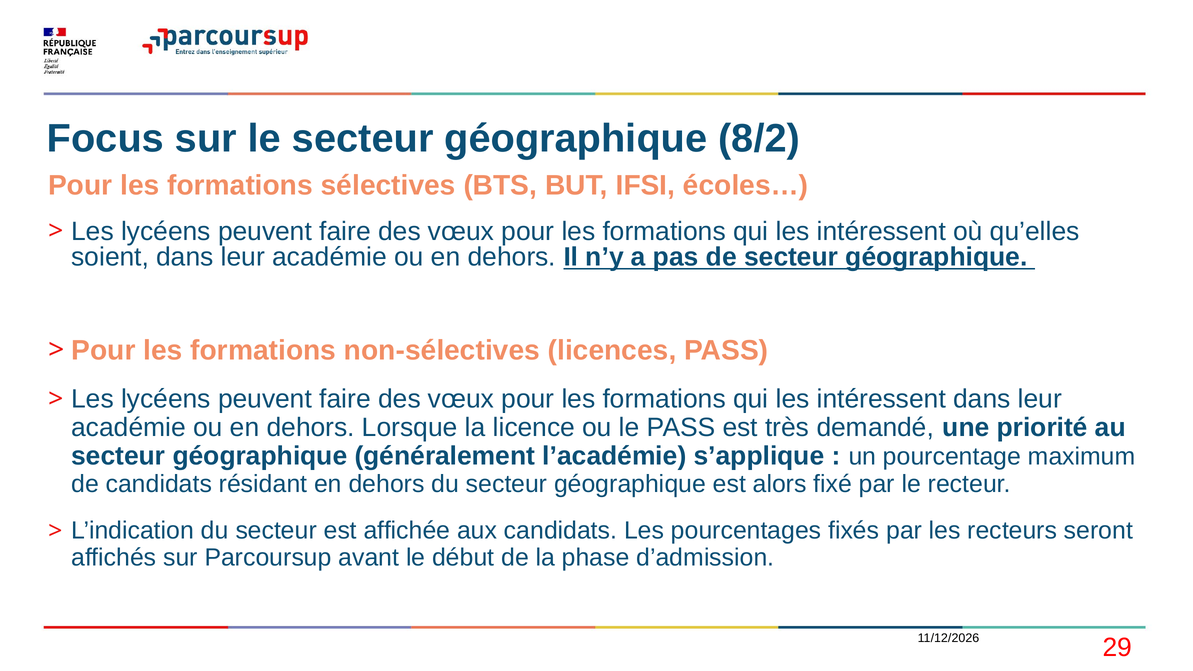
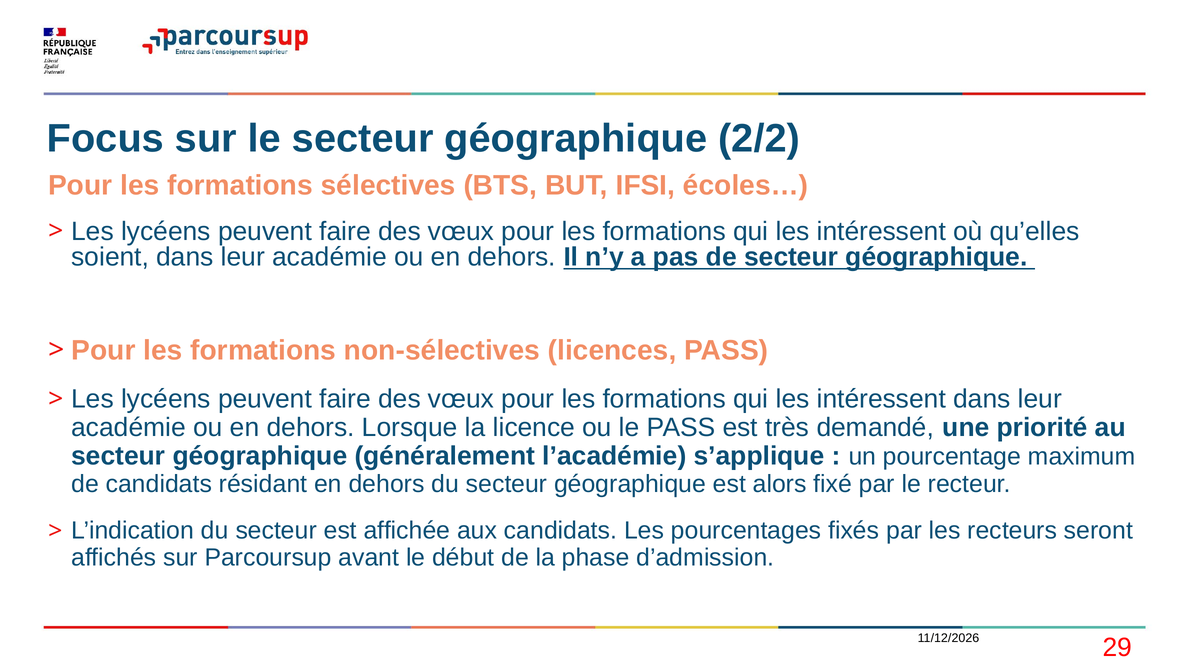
8/2: 8/2 -> 2/2
